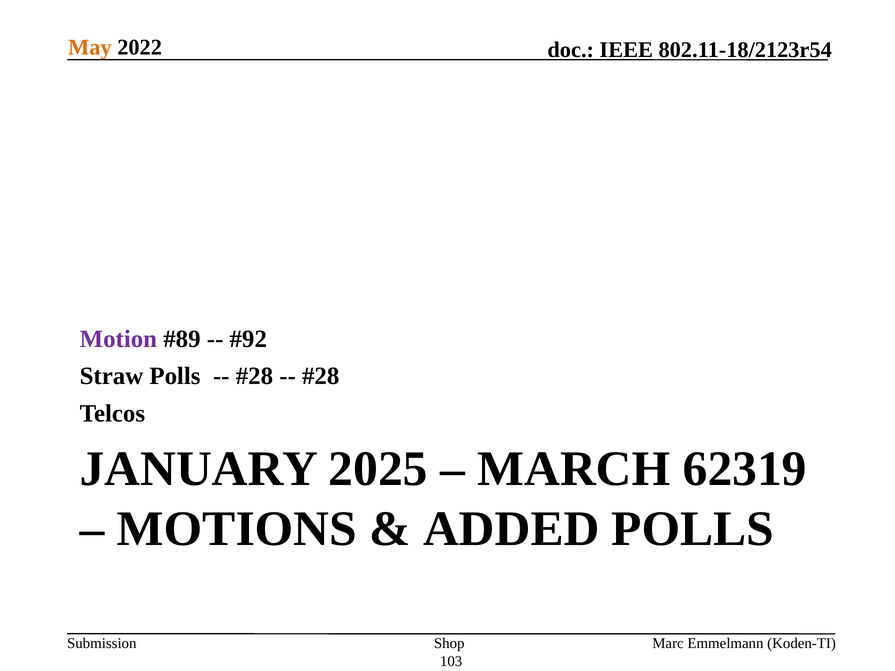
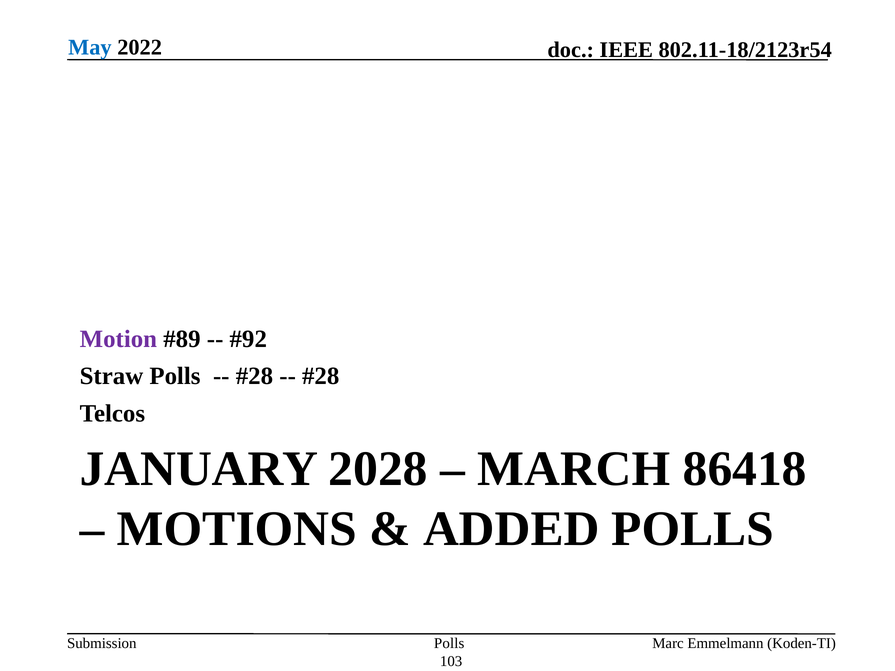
May colour: orange -> blue
2025: 2025 -> 2028
62319: 62319 -> 86418
Shop at (449, 644): Shop -> Polls
